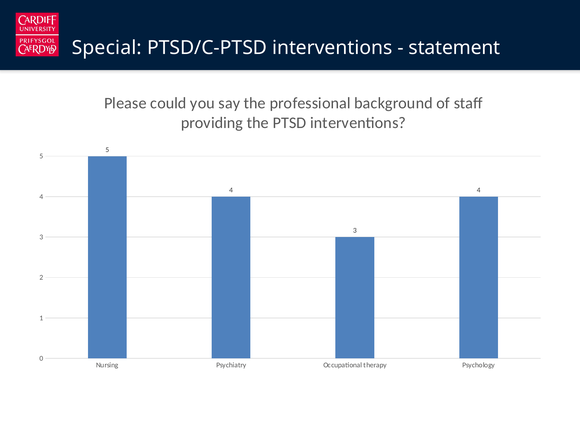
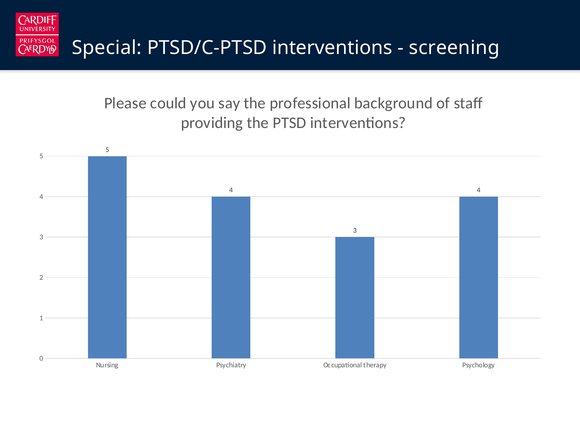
statement: statement -> screening
